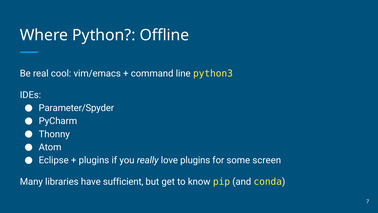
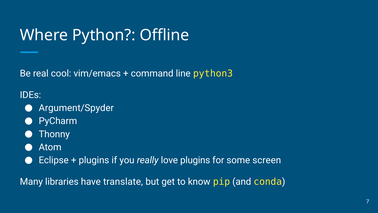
Parameter/Spyder: Parameter/Spyder -> Argument/Spyder
sufficient: sufficient -> translate
